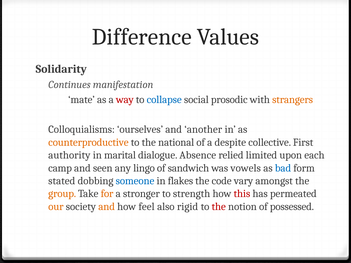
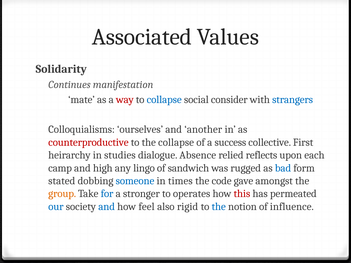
Difference: Difference -> Associated
prosodic: prosodic -> consider
strangers colour: orange -> blue
counterproductive colour: orange -> red
the national: national -> collapse
despite: despite -> success
authority: authority -> heirarchy
marital: marital -> studies
limited: limited -> reflects
seen: seen -> high
vowels: vowels -> rugged
flakes: flakes -> times
vary: vary -> gave
for colour: orange -> blue
strength: strength -> operates
our colour: orange -> blue
and at (107, 207) colour: orange -> blue
the at (219, 207) colour: red -> blue
possessed: possessed -> influence
